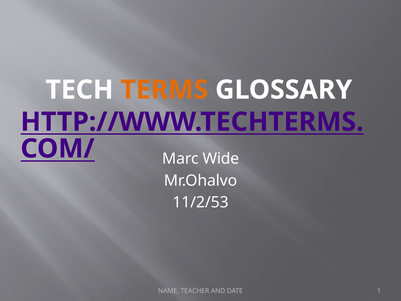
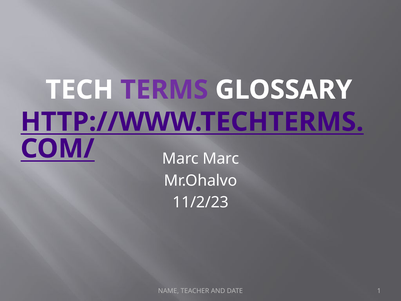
TERMS colour: orange -> purple
Marc Wide: Wide -> Marc
11/2/53: 11/2/53 -> 11/2/23
